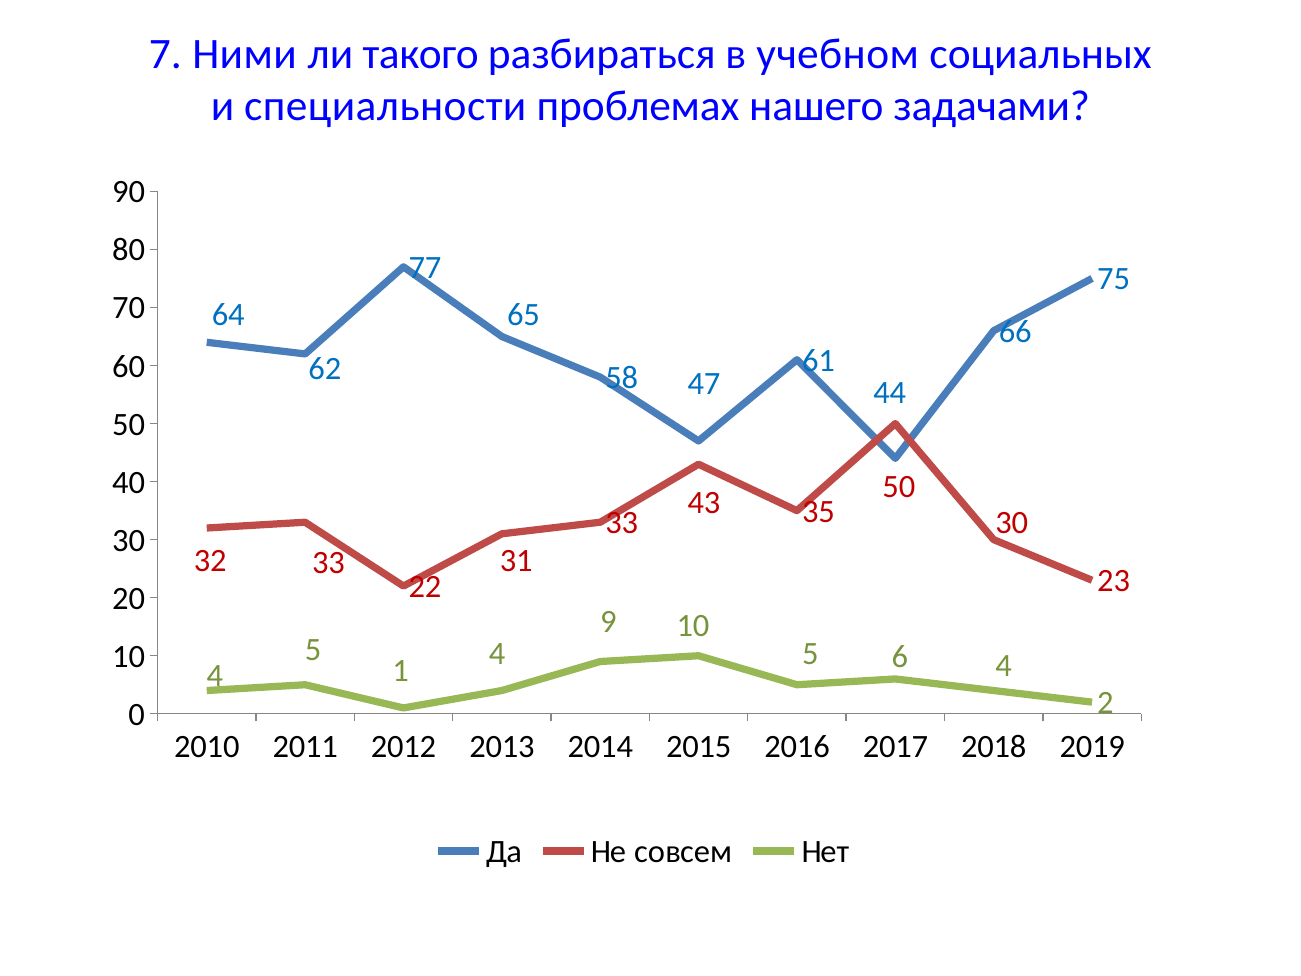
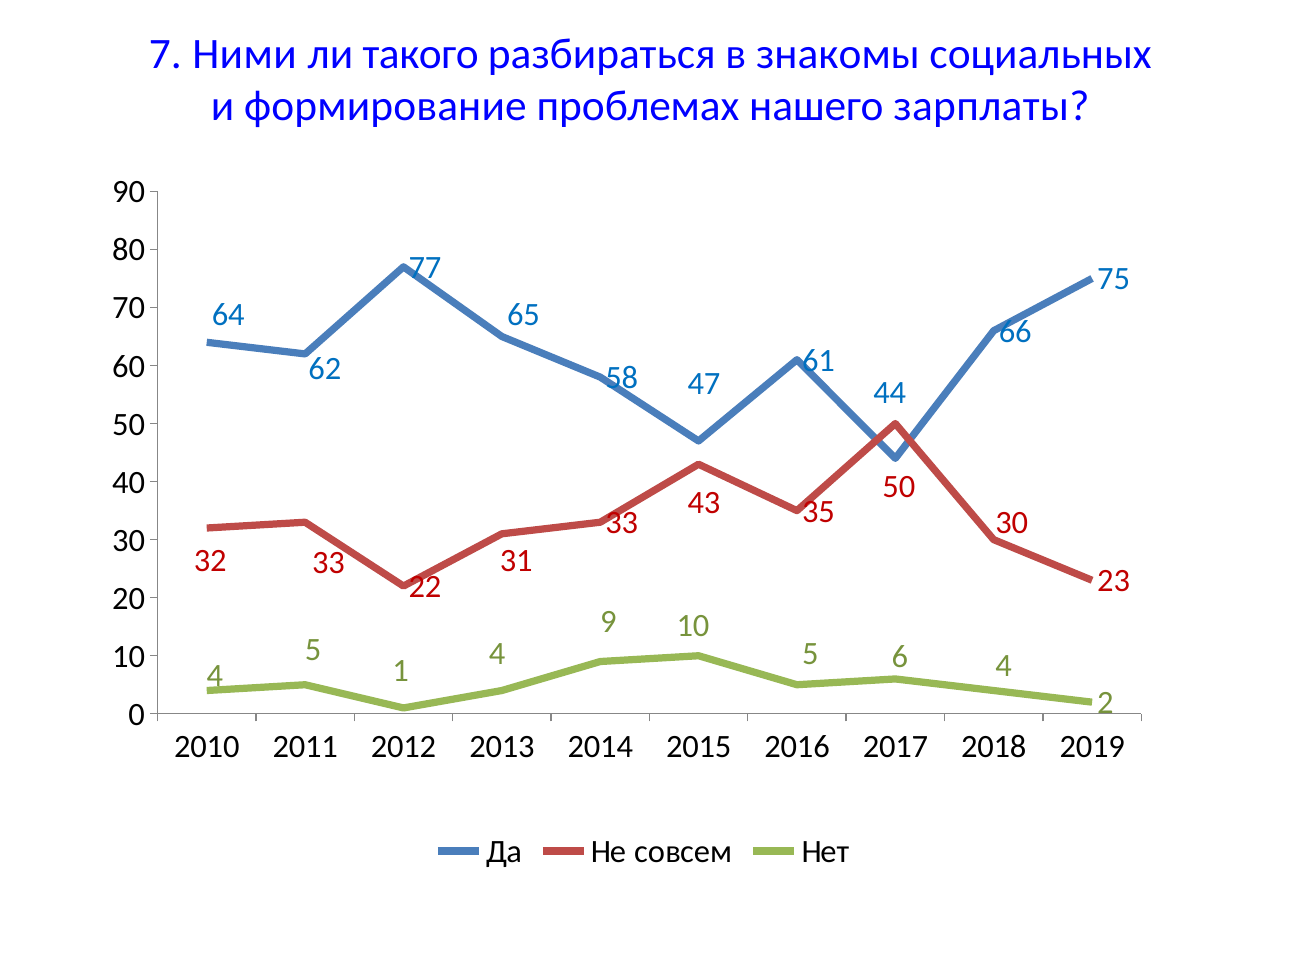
учебном: учебном -> знакомы
специальности: специальности -> формирование
задачами: задачами -> зарплаты
